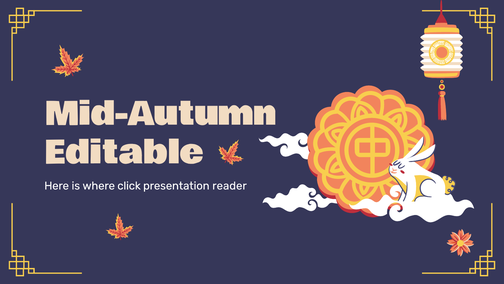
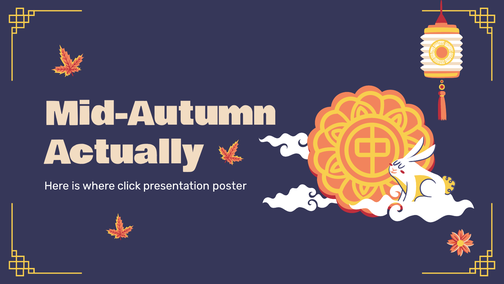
Editable: Editable -> Actually
reader: reader -> poster
